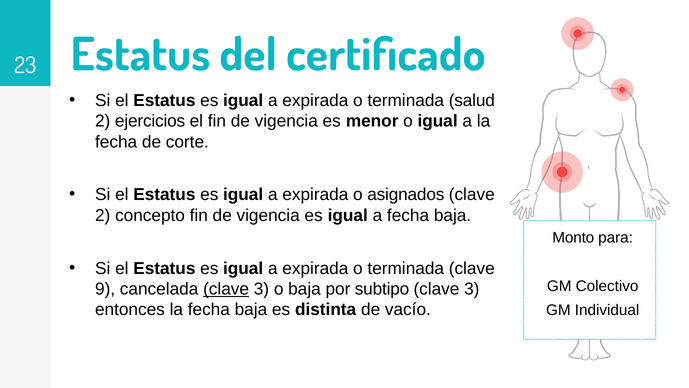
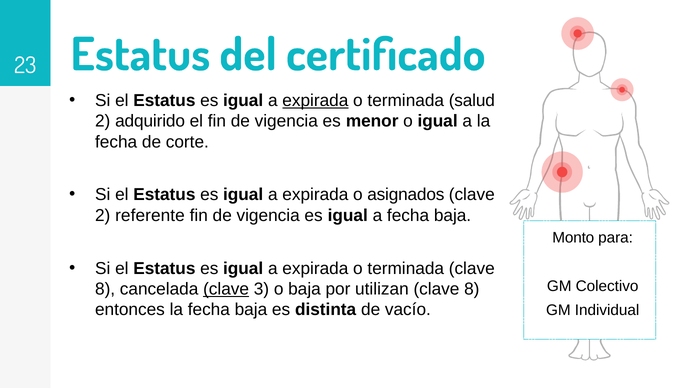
expirada at (315, 100) underline: none -> present
ejercicios: ejercicios -> adquirido
concepto: concepto -> referente
9 at (105, 289): 9 -> 8
subtipo: subtipo -> utilizan
3 at (472, 289): 3 -> 8
